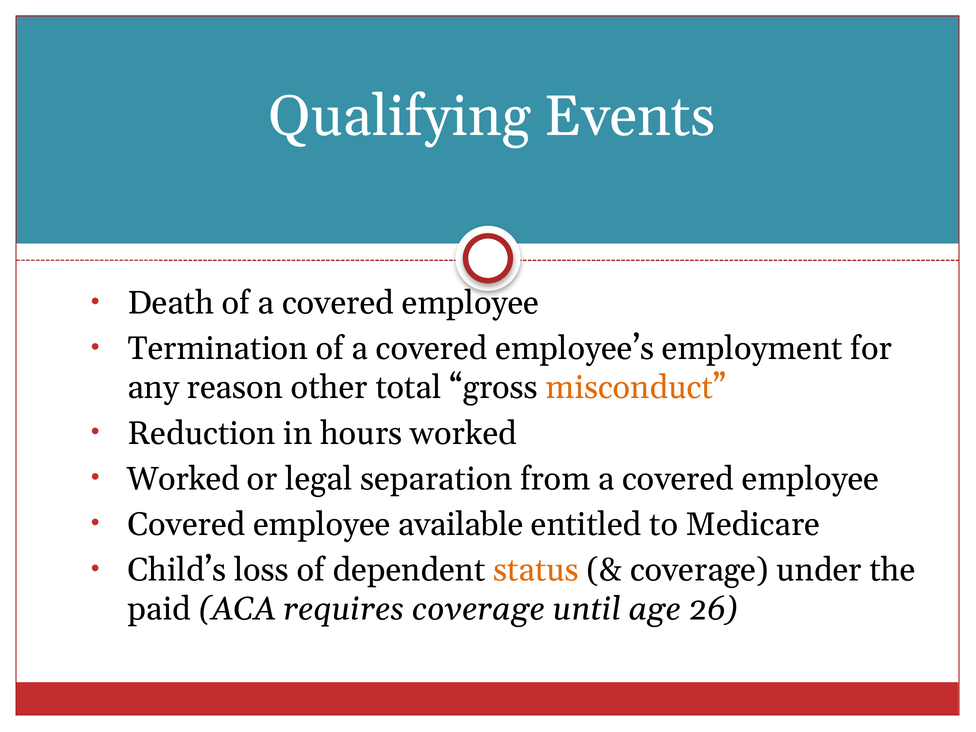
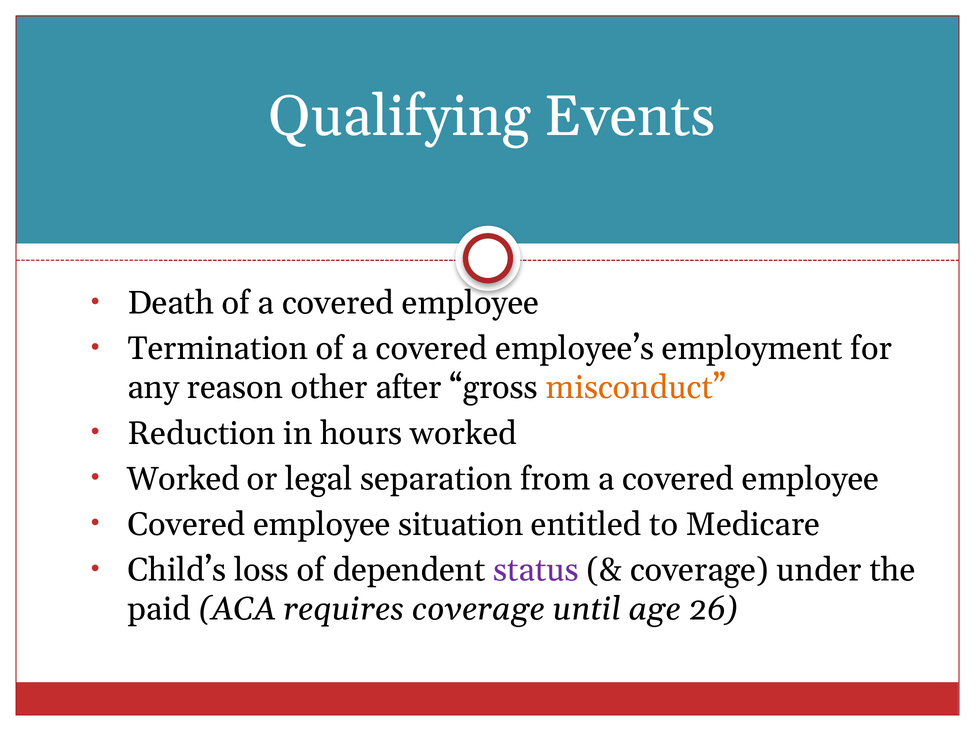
total: total -> after
available: available -> situation
status colour: orange -> purple
